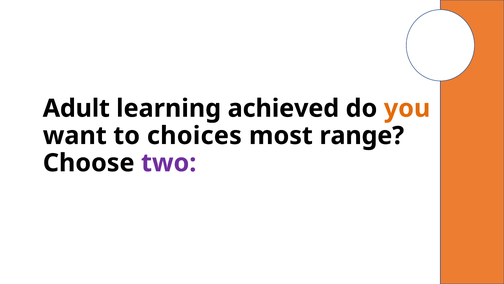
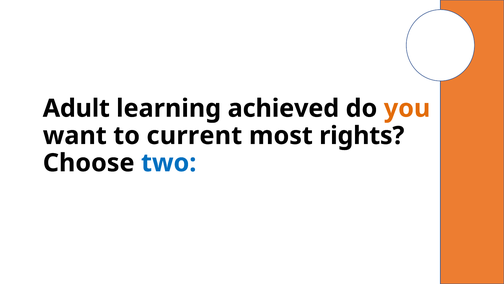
choices: choices -> current
range: range -> rights
two colour: purple -> blue
